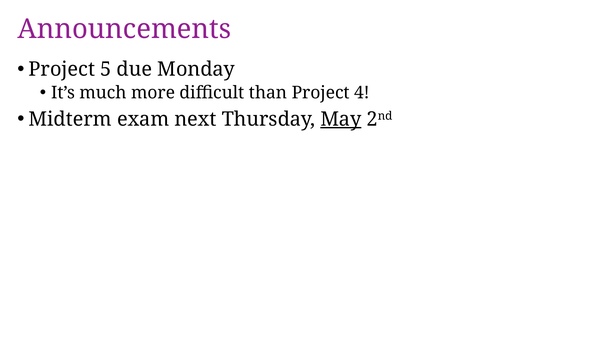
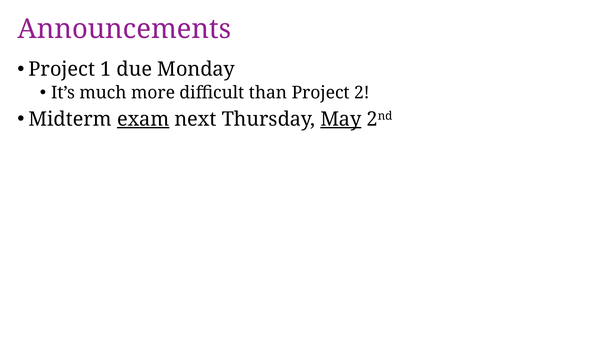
5: 5 -> 1
4: 4 -> 2
exam underline: none -> present
